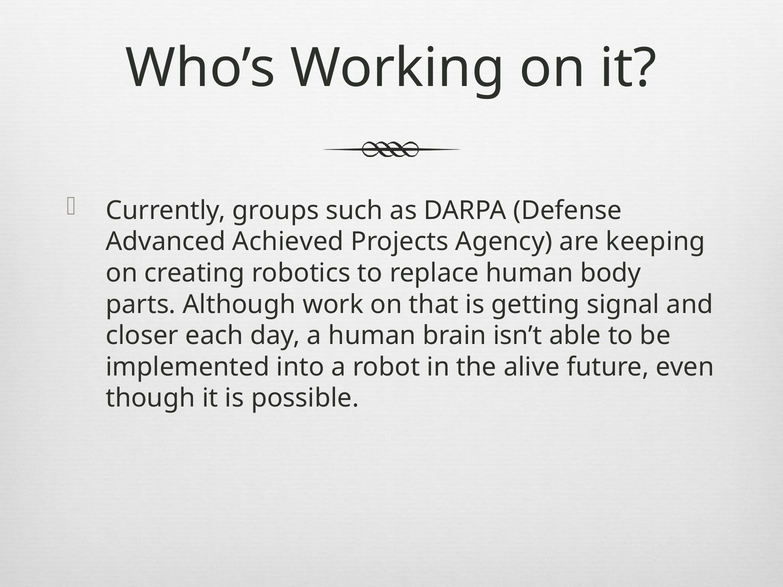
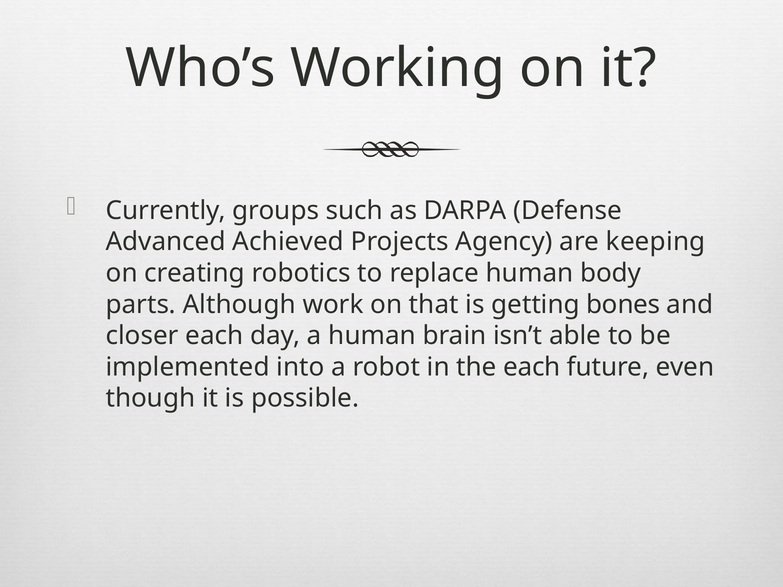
signal: signal -> bones
the alive: alive -> each
